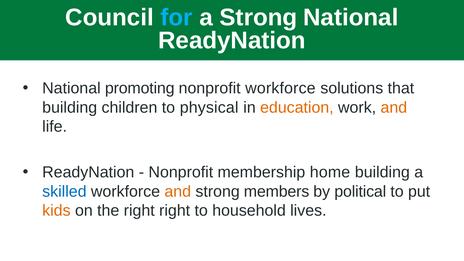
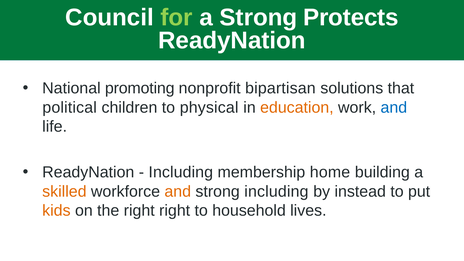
for colour: light blue -> light green
Strong National: National -> Protects
nonprofit workforce: workforce -> bipartisan
building at (70, 107): building -> political
and at (394, 107) colour: orange -> blue
Nonprofit at (181, 172): Nonprofit -> Including
skilled colour: blue -> orange
strong members: members -> including
political: political -> instead
